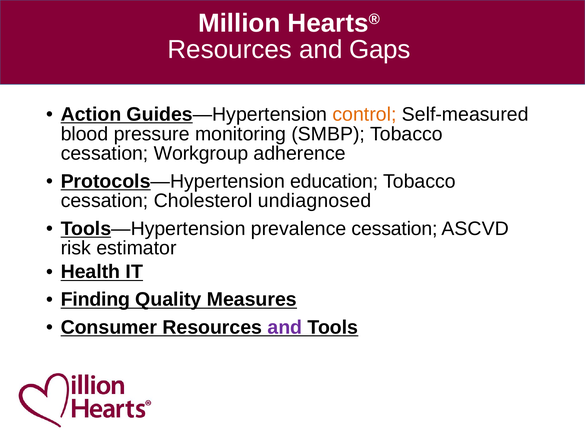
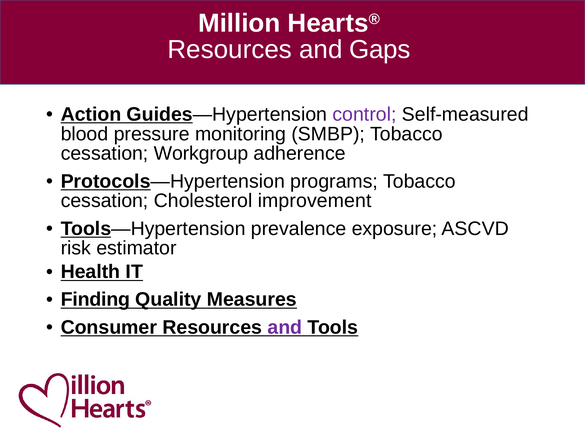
control colour: orange -> purple
education: education -> programs
undiagnosed: undiagnosed -> improvement
prevalence cessation: cessation -> exposure
